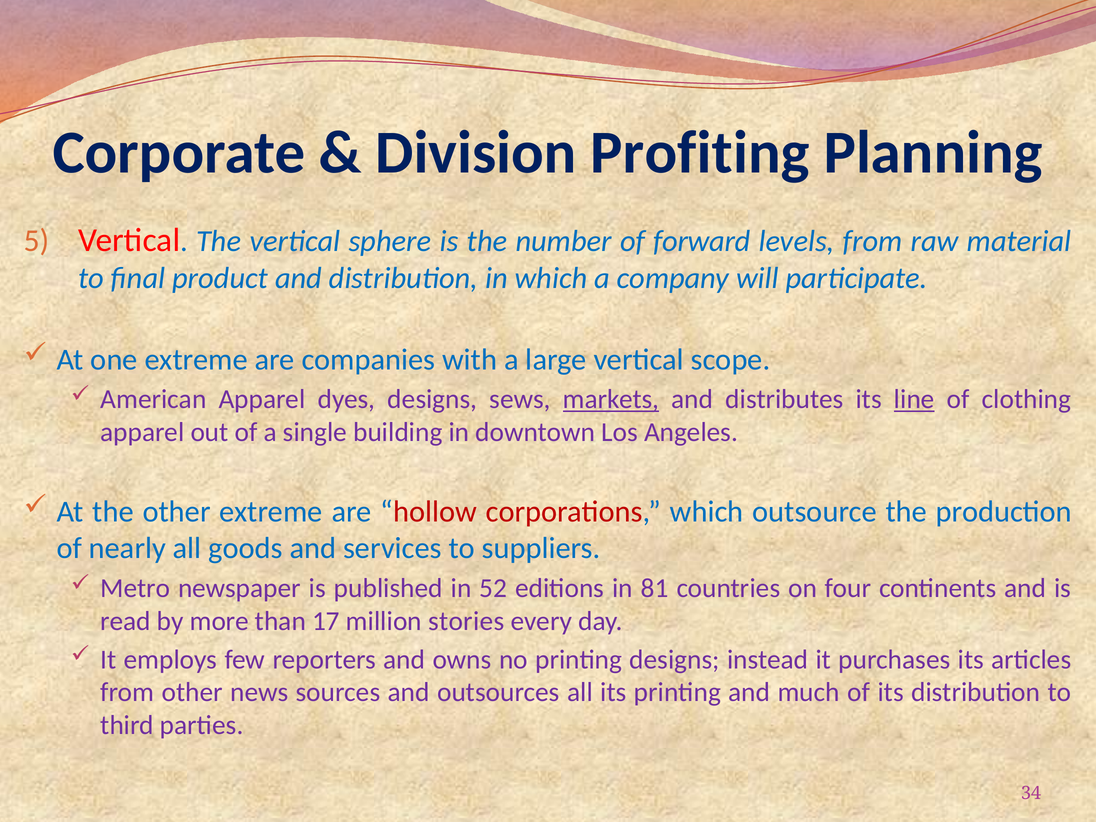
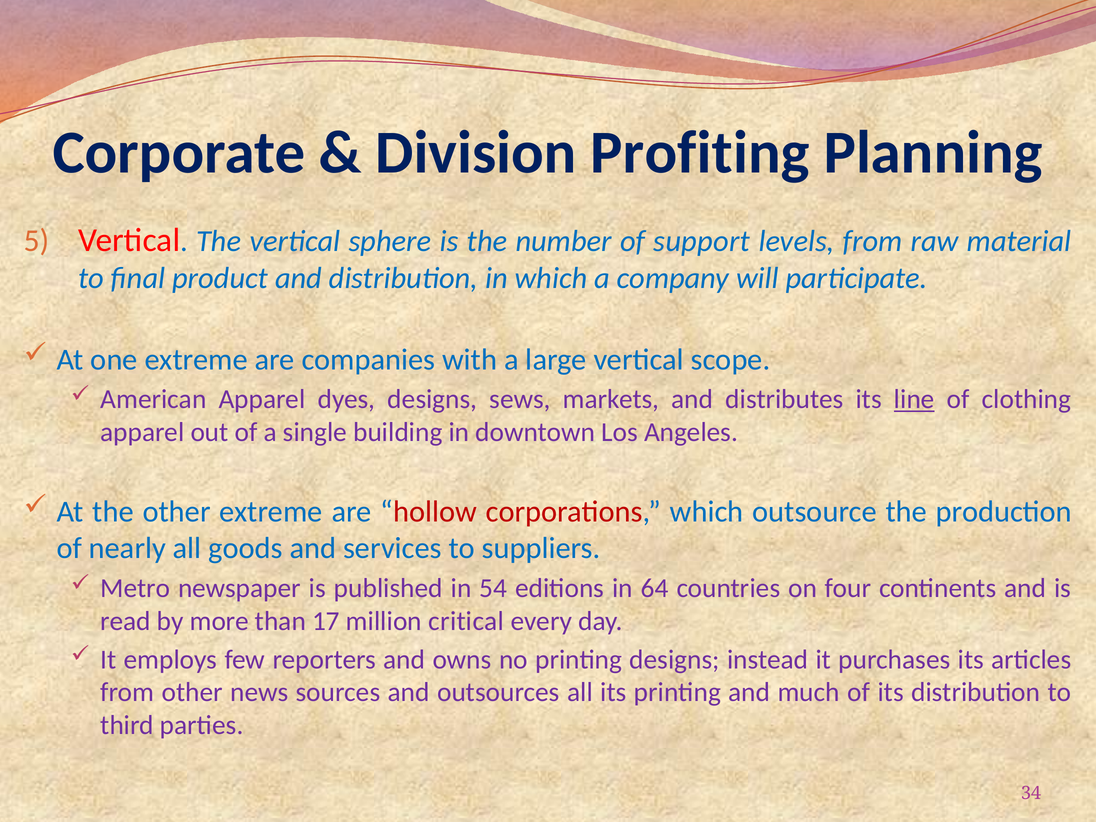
forward: forward -> support
markets underline: present -> none
52: 52 -> 54
81: 81 -> 64
stories: stories -> critical
